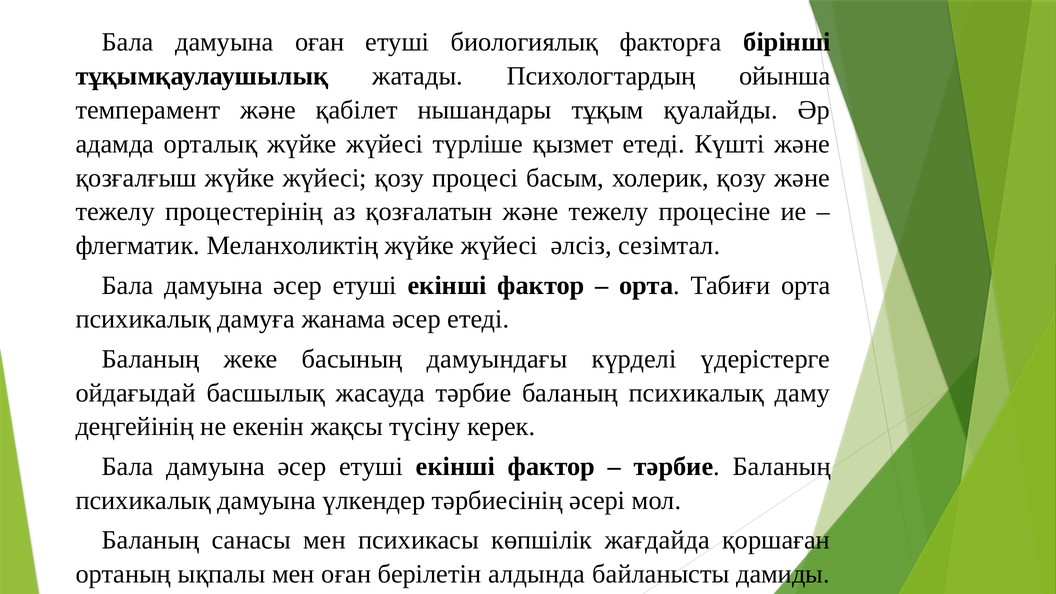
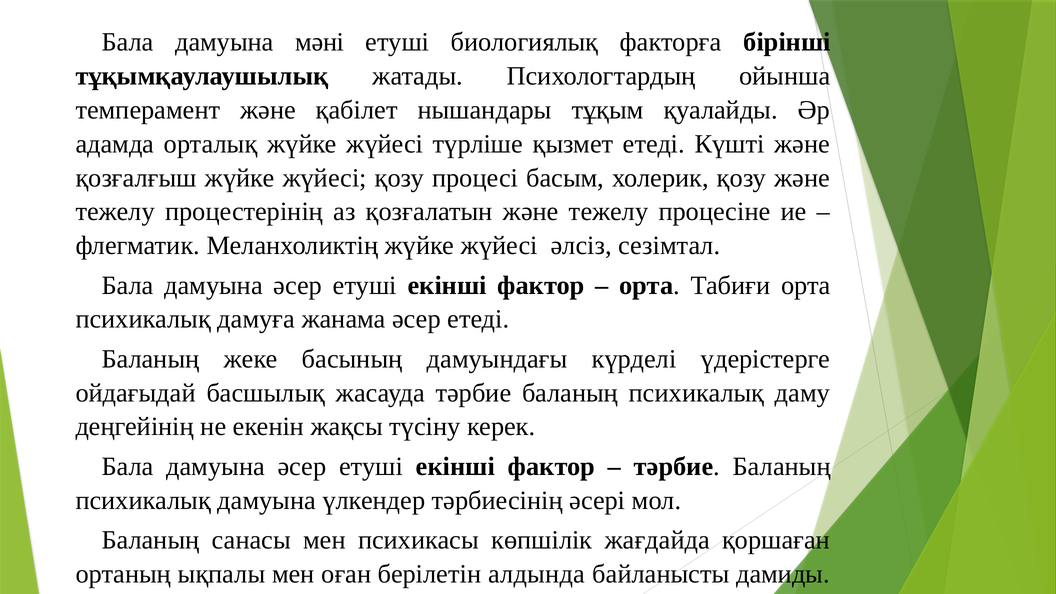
дамуына оған: оған -> мәні
